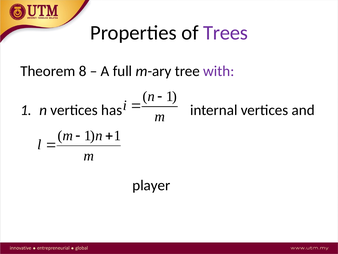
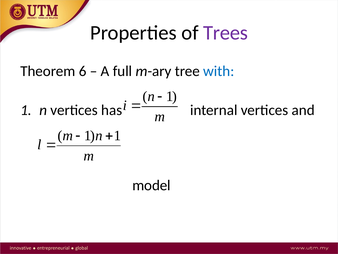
8: 8 -> 6
with colour: purple -> blue
player: player -> model
